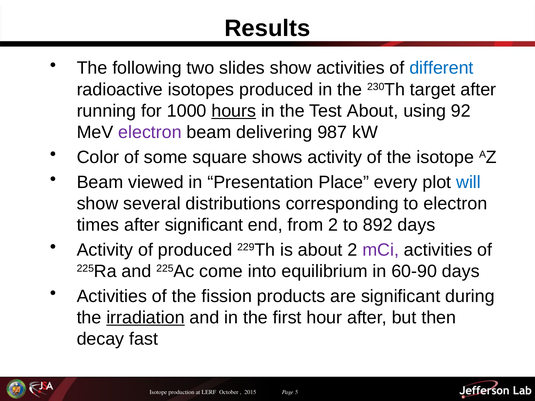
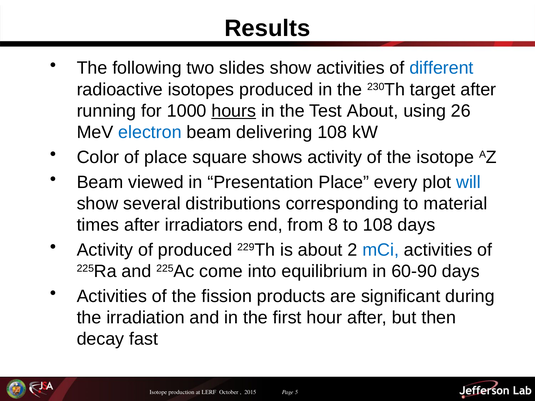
92: 92 -> 26
electron at (150, 132) colour: purple -> blue
delivering 987: 987 -> 108
of some: some -> place
to electron: electron -> material
after significant: significant -> irradiators
from 2: 2 -> 8
to 892: 892 -> 108
mCi colour: purple -> blue
irradiation underline: present -> none
